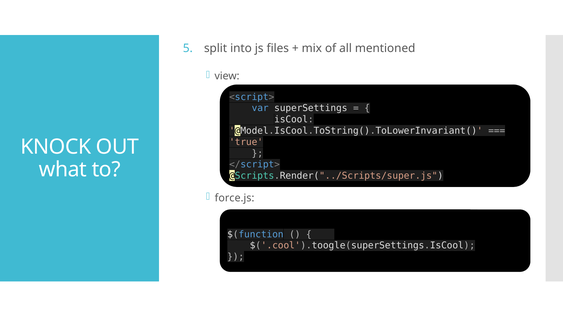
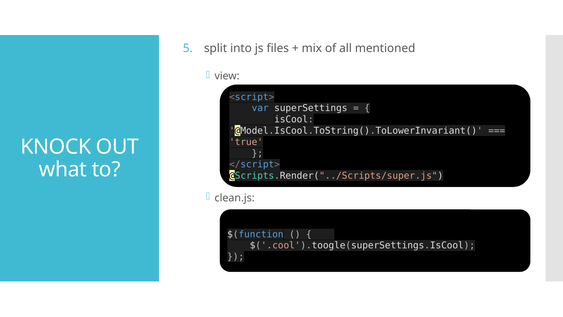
force.js: force.js -> clean.js
